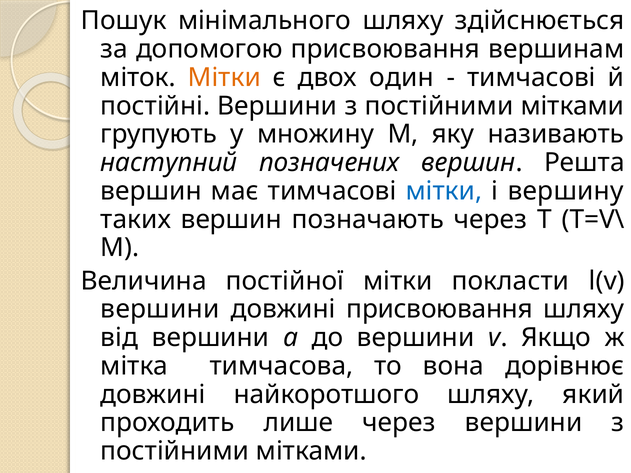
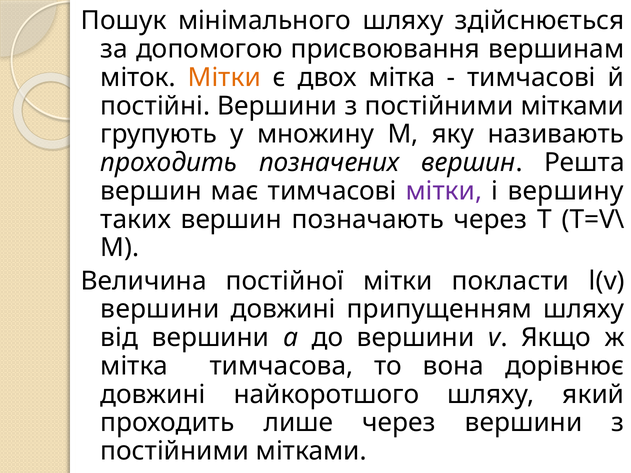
двох один: один -> мітка
наступний at (169, 163): наступний -> проходить
мітки at (444, 191) colour: blue -> purple
довжині присвоювання: присвоювання -> припущенням
